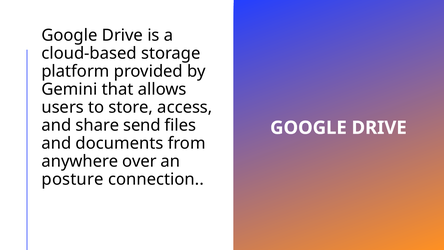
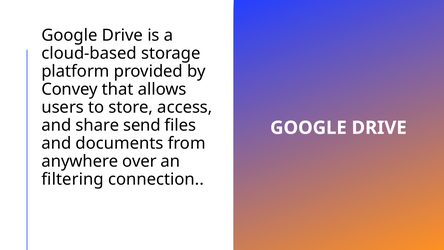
Gemini: Gemini -> Convey
posture: posture -> filtering
